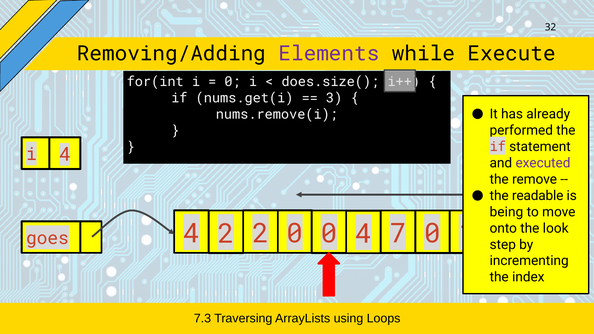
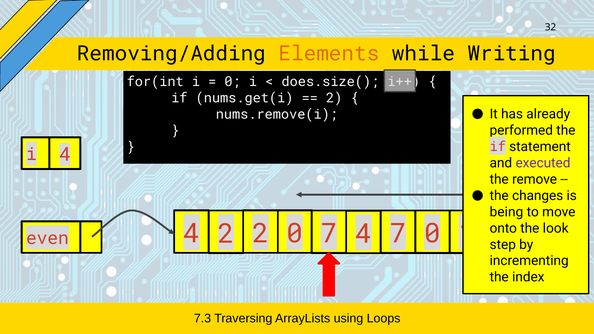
Elements colour: purple -> orange
Execute: Execute -> Writing
3 at (334, 98): 3 -> 2
readable: readable -> changes
0 at (329, 234): 0 -> 7
goes: goes -> even
